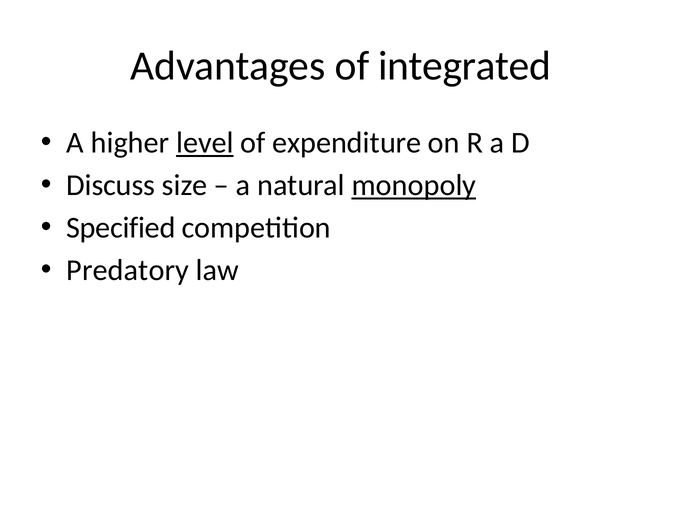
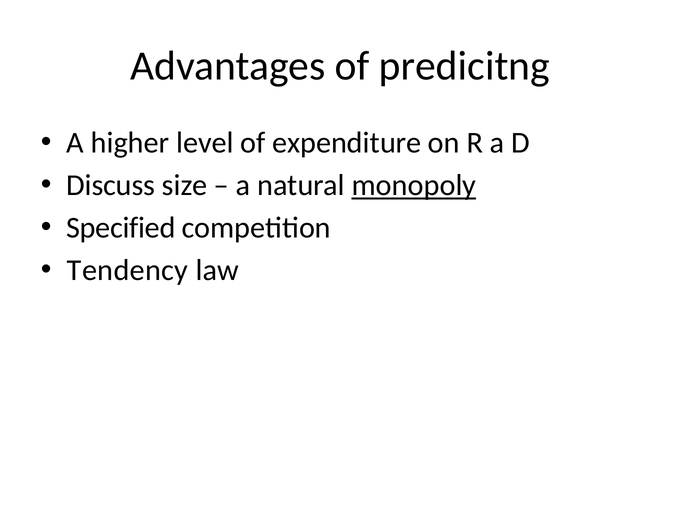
integrated: integrated -> predicitng
level underline: present -> none
Predatory: Predatory -> Tendency
